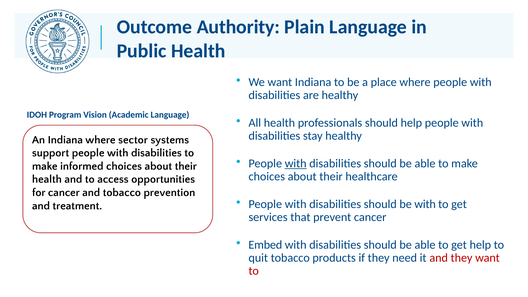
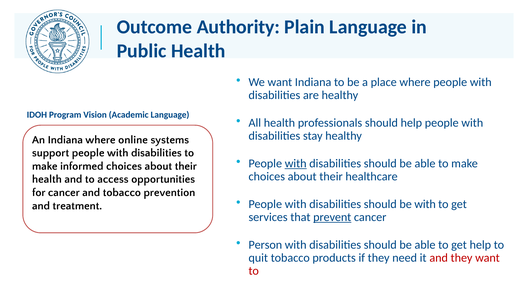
sector: sector -> online
prevent underline: none -> present
Embed: Embed -> Person
